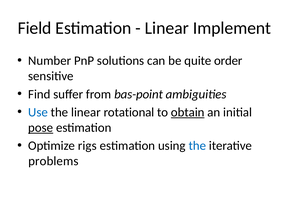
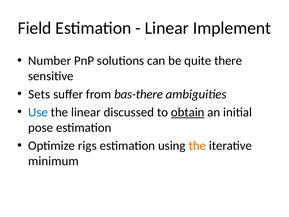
order: order -> there
Find: Find -> Sets
bas-point: bas-point -> bas-there
rotational: rotational -> discussed
pose underline: present -> none
the at (197, 145) colour: blue -> orange
problems: problems -> minimum
